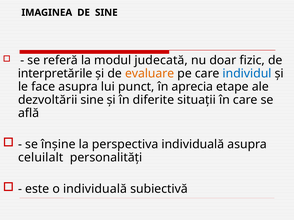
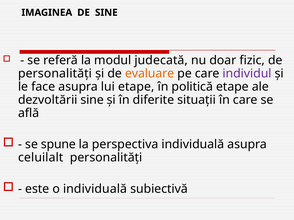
interpretările at (55, 74): interpretările -> personalităţi
individul colour: blue -> purple
lui punct: punct -> etape
aprecia: aprecia -> politică
înşine: înşine -> spune
